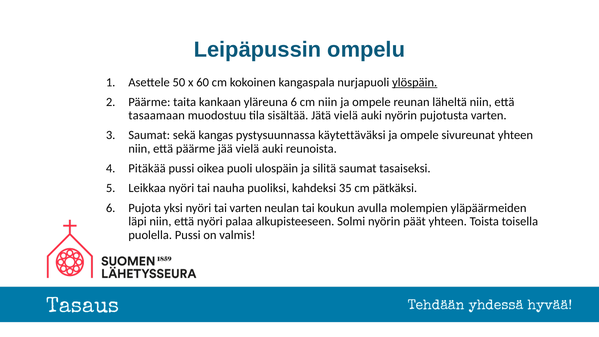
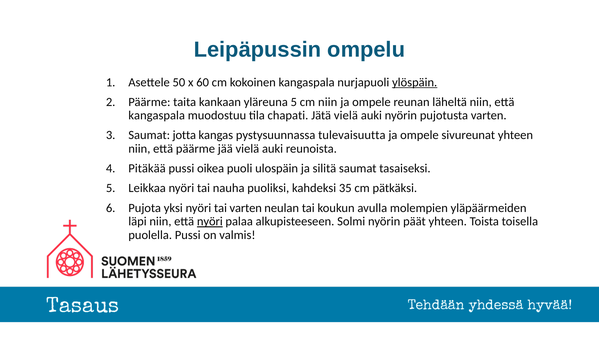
yläreuna 6: 6 -> 5
tasaamaan at (157, 115): tasaamaan -> kangaspala
sisältää: sisältää -> chapati
sekä: sekä -> jotta
käytettäväksi: käytettäväksi -> tulevaisuutta
nyöri at (210, 221) underline: none -> present
